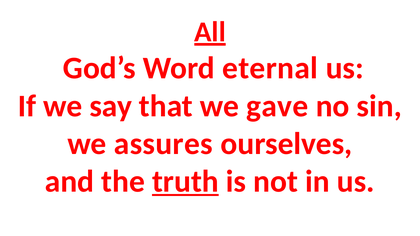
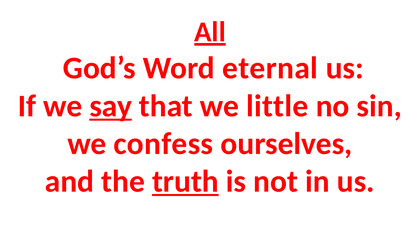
say underline: none -> present
gave: gave -> little
assures: assures -> confess
